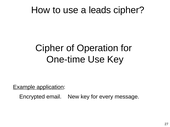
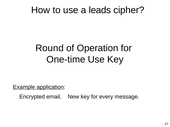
Cipher at (50, 48): Cipher -> Round
